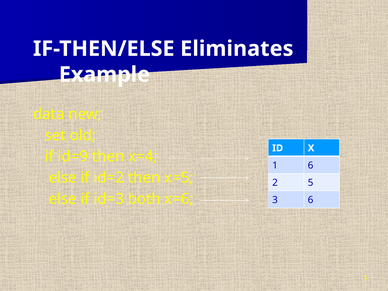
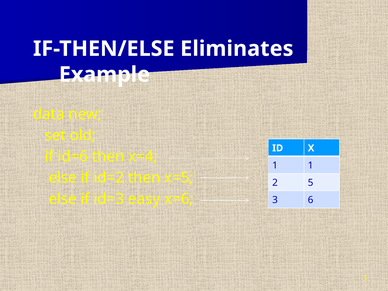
id=9: id=9 -> id=6
1 6: 6 -> 1
both: both -> easy
